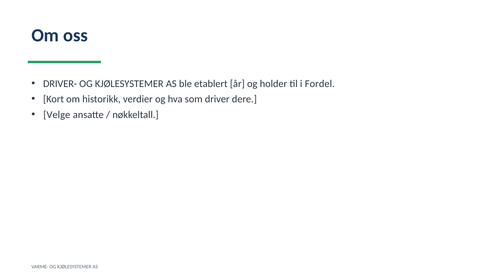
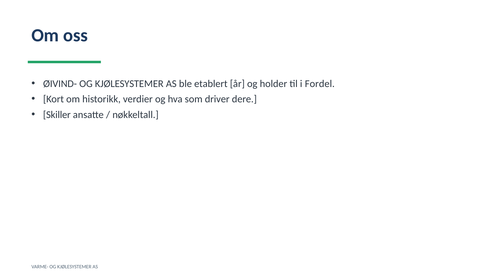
DRIVER-: DRIVER- -> ØIVIND-
Velge: Velge -> Skiller
